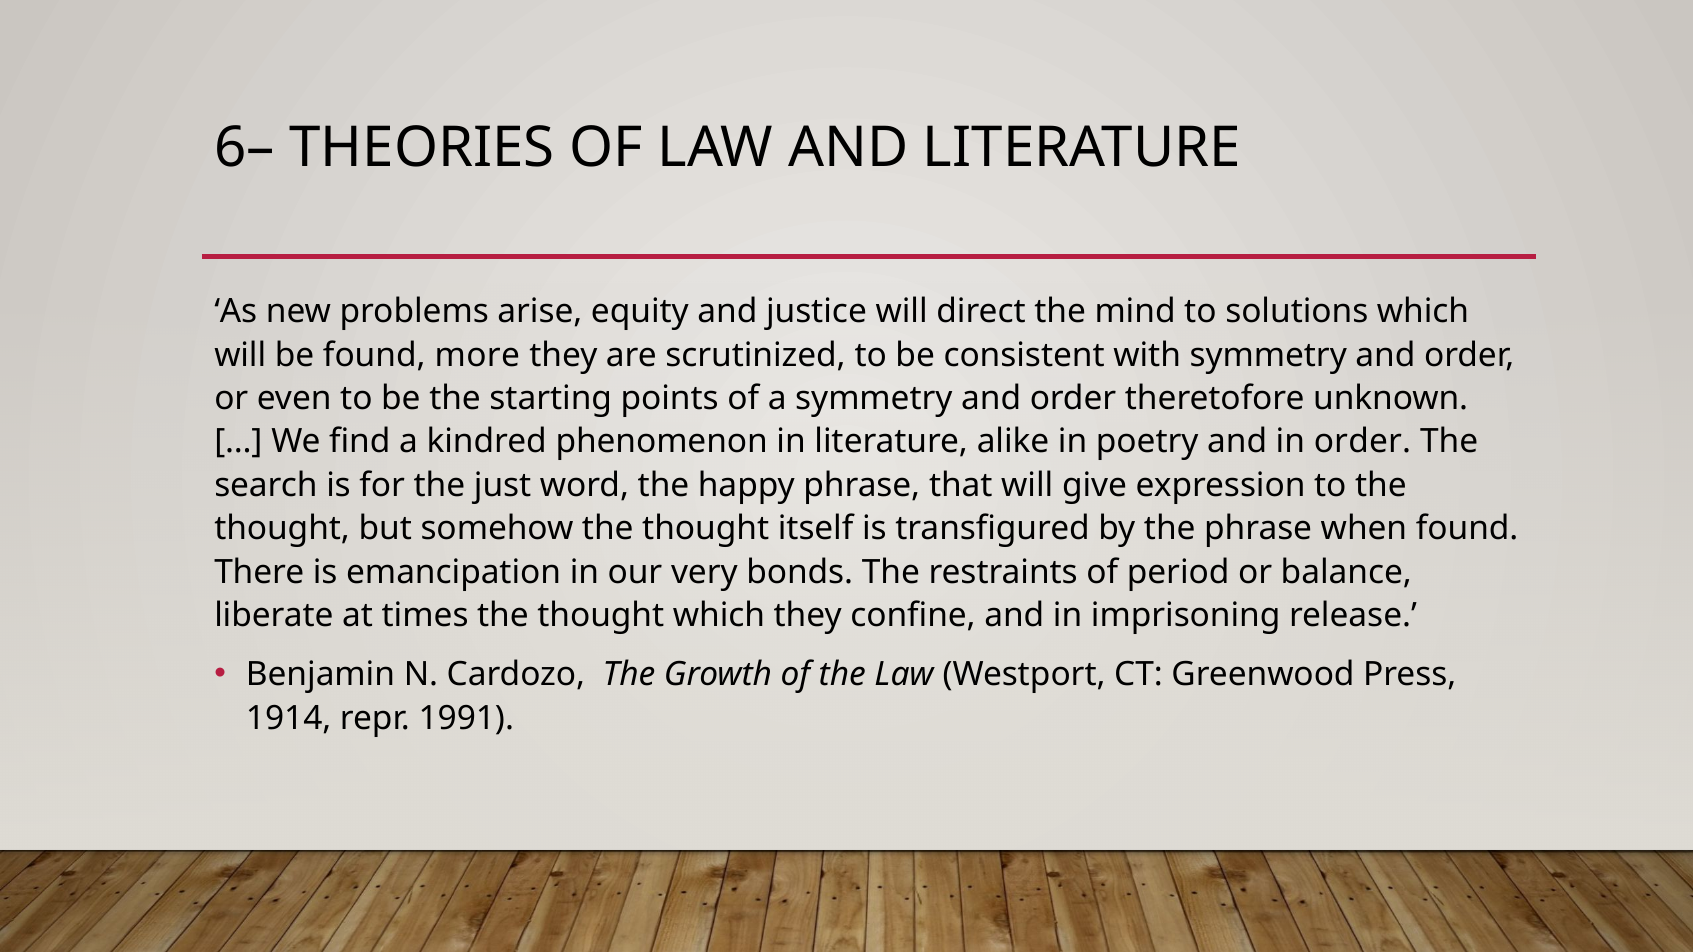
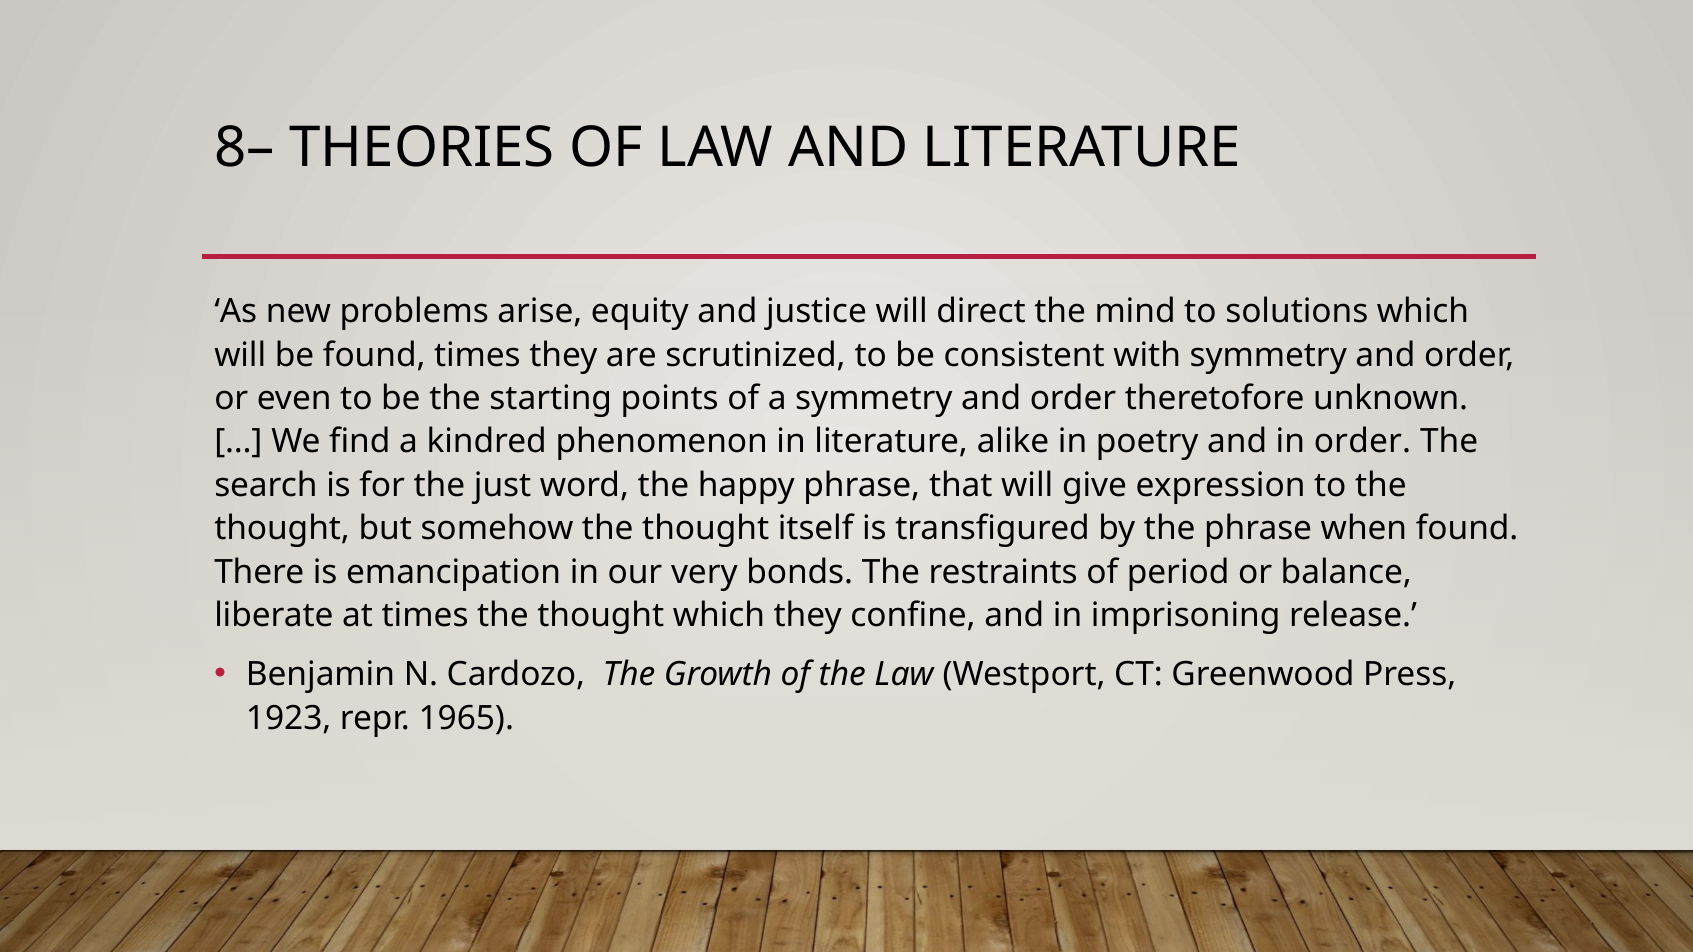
6–: 6– -> 8–
found more: more -> times
1914: 1914 -> 1923
1991: 1991 -> 1965
